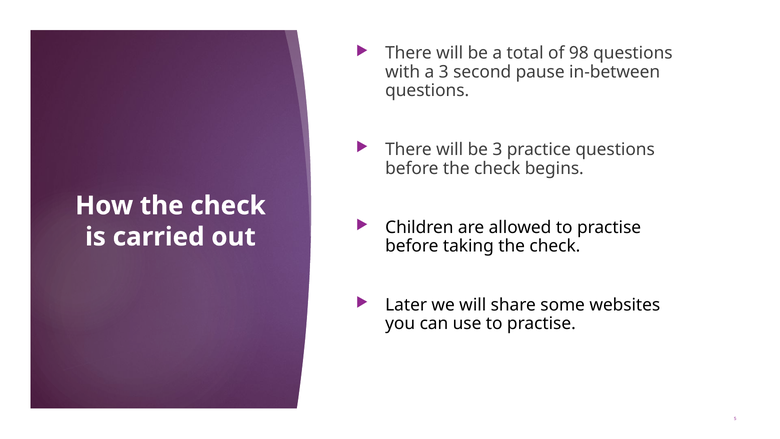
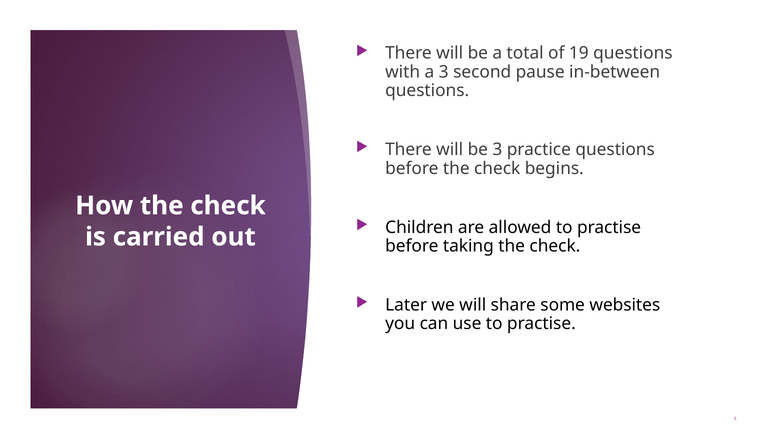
98: 98 -> 19
